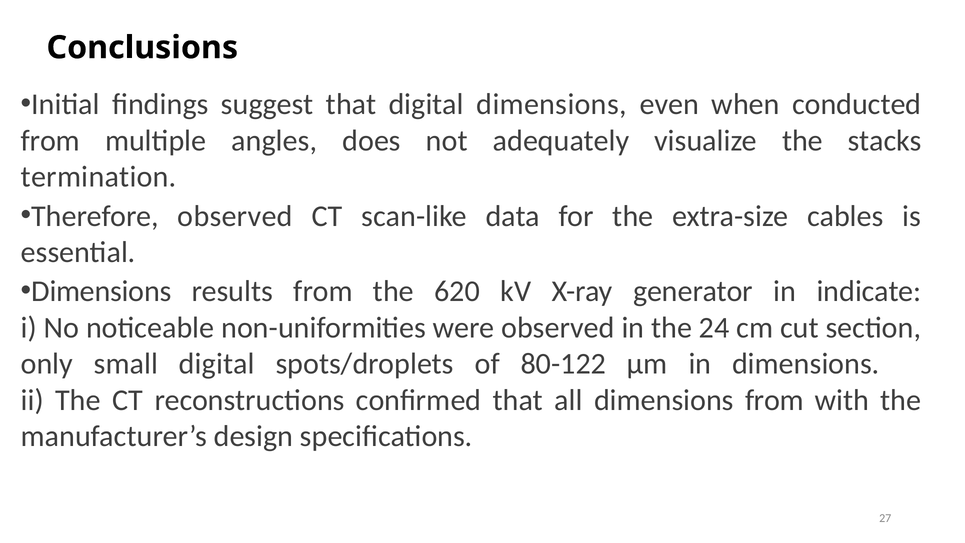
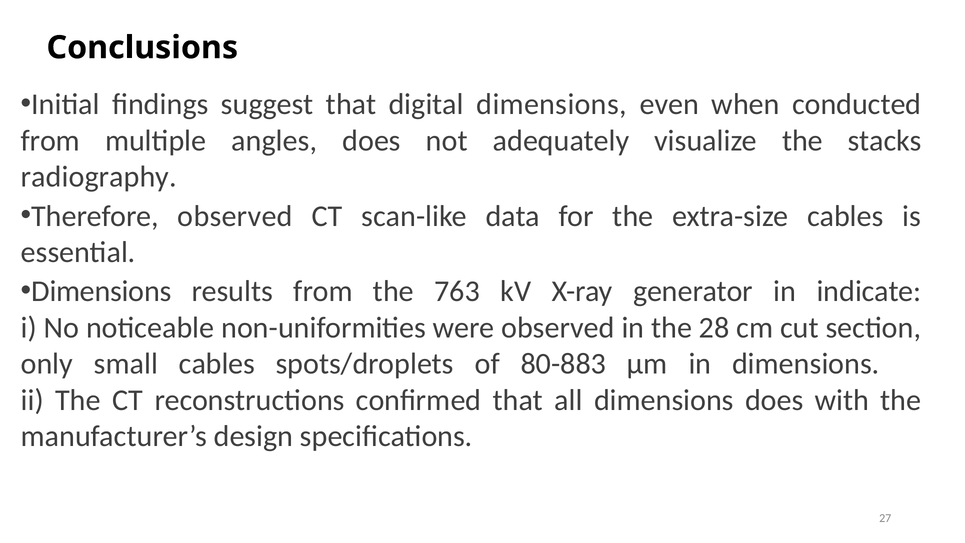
termination: termination -> radiography
620: 620 -> 763
24: 24 -> 28
small digital: digital -> cables
80-122: 80-122 -> 80-883
dimensions from: from -> does
